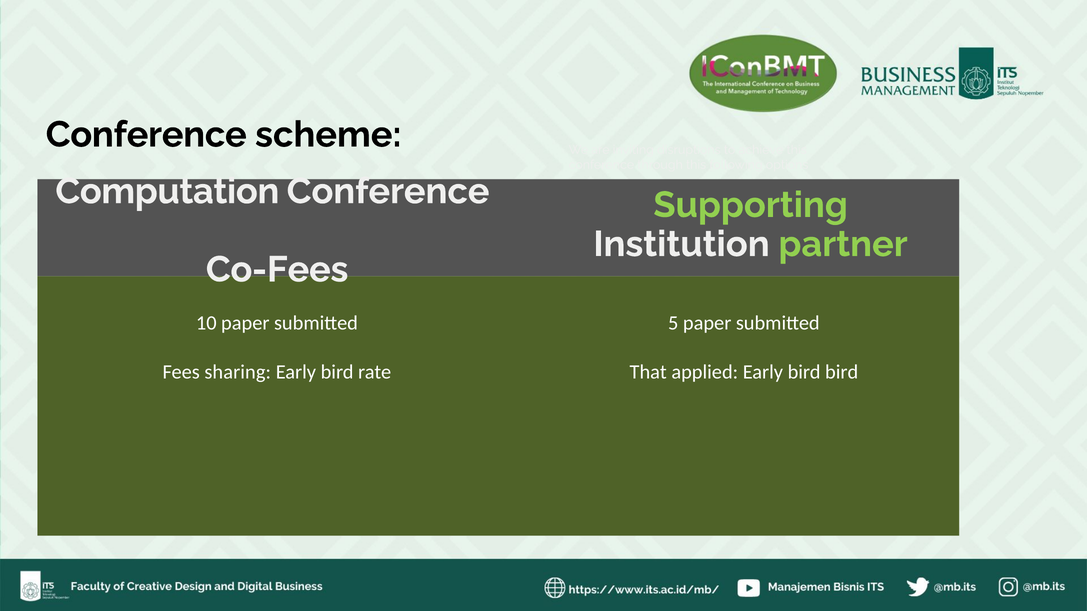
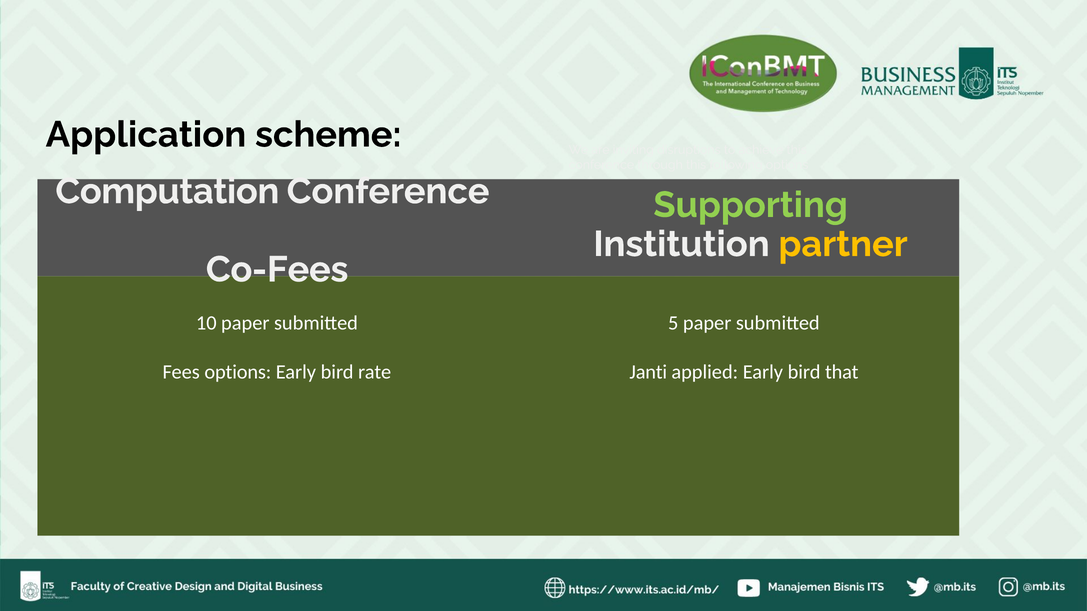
Conference at (146, 135): Conference -> Application
partner colour: light green -> yellow
Fees sharing: sharing -> options
That: That -> Janti
bird bird: bird -> that
